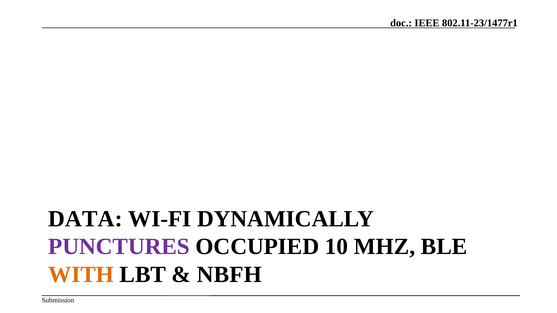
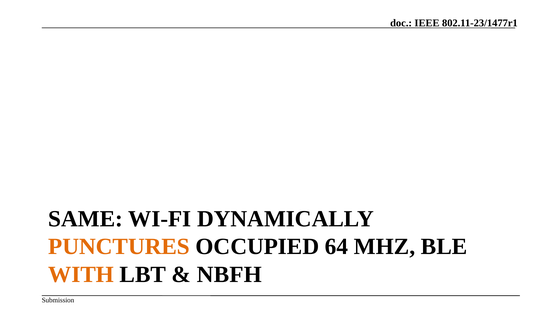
DATA: DATA -> SAME
PUNCTURES colour: purple -> orange
10: 10 -> 64
